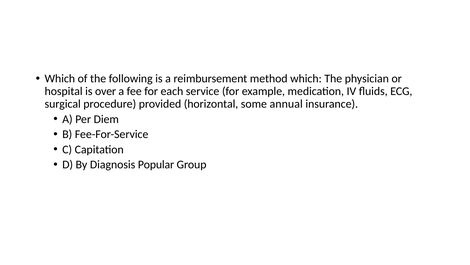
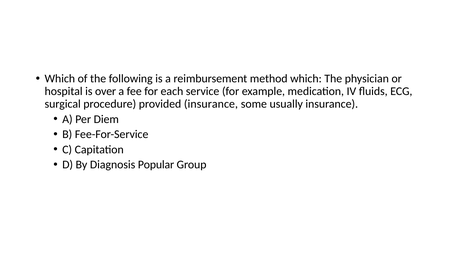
provided horizontal: horizontal -> insurance
annual: annual -> usually
